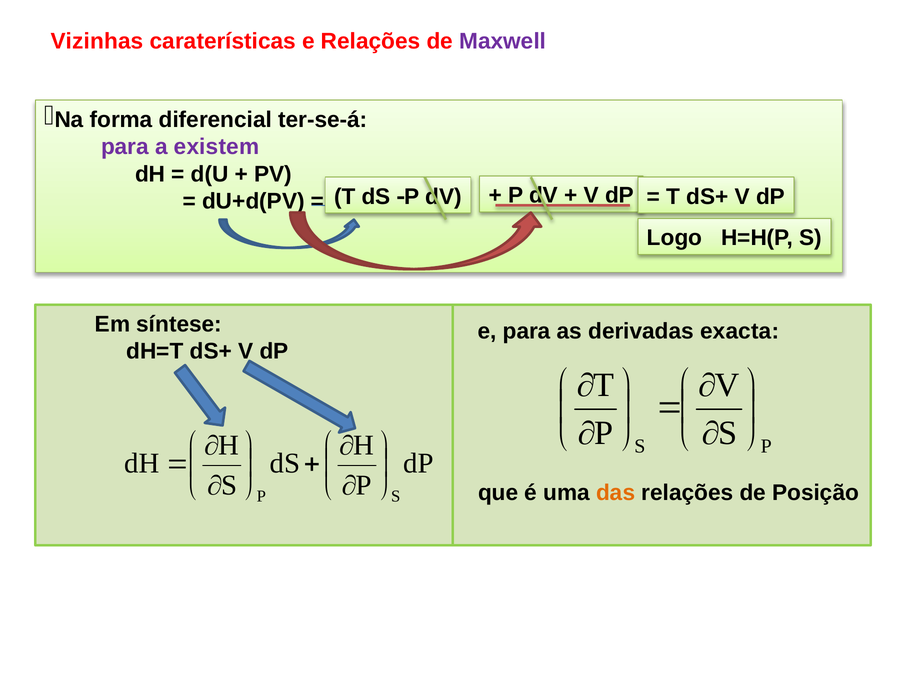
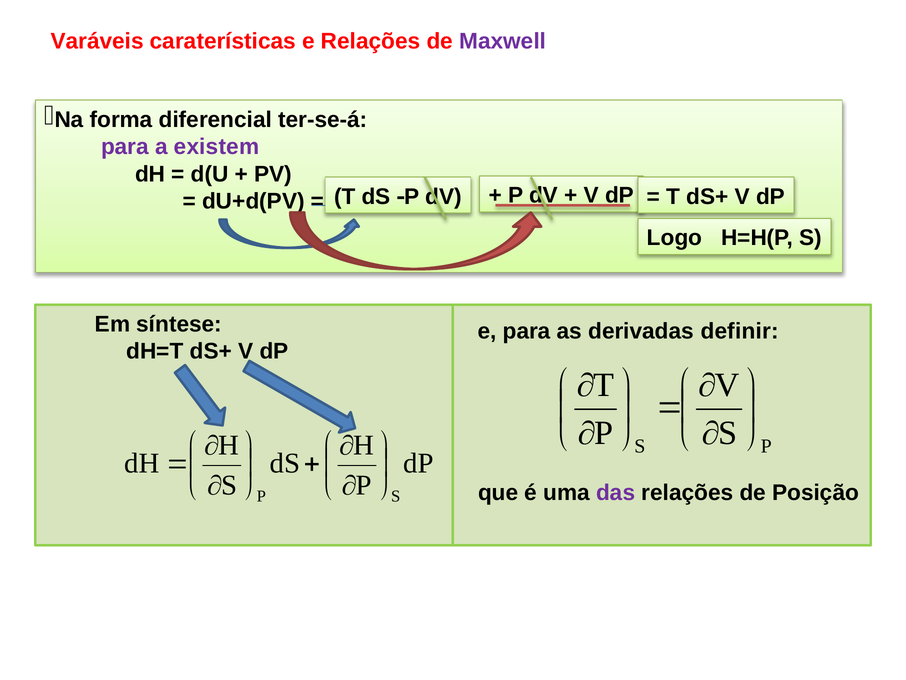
Vizinhas: Vizinhas -> Varáveis
exacta: exacta -> definir
das colour: orange -> purple
